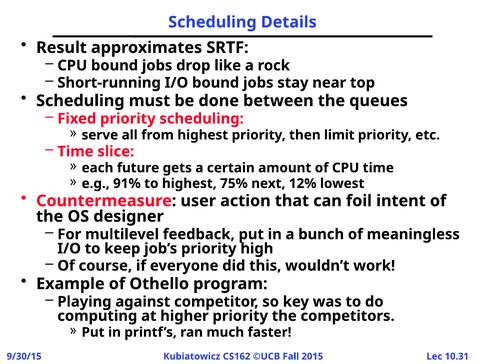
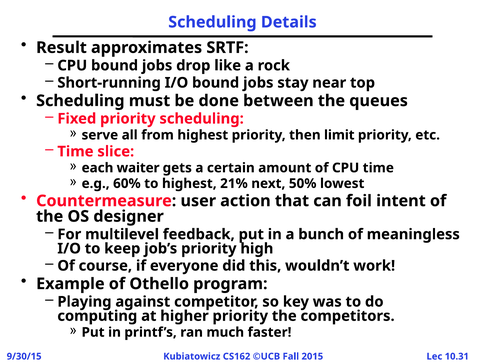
future: future -> waiter
91%: 91% -> 60%
75%: 75% -> 21%
12%: 12% -> 50%
